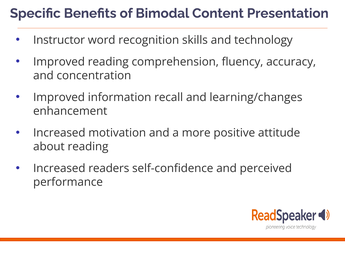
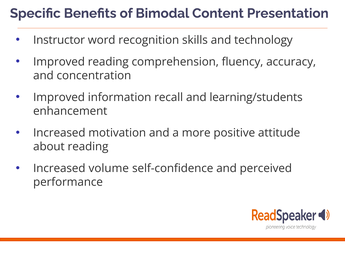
learning/changes: learning/changes -> learning/students
readers: readers -> volume
